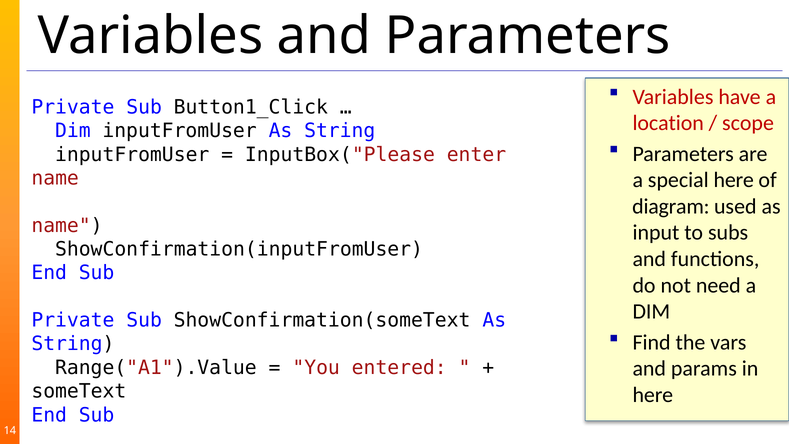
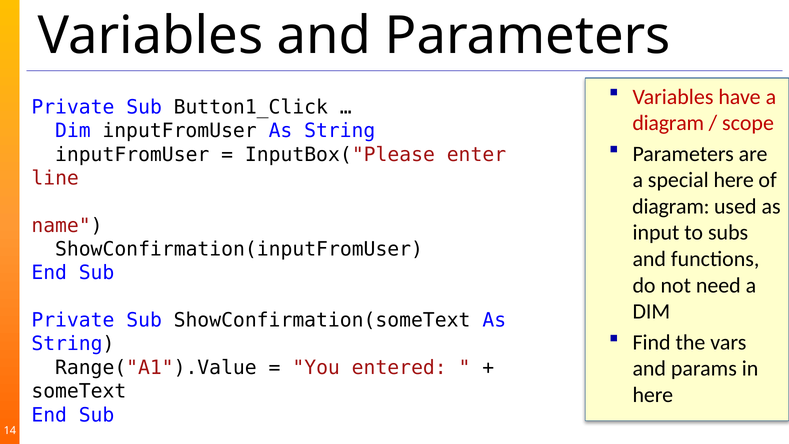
location at (668, 123): location -> diagram
name at (55, 178): name -> line
